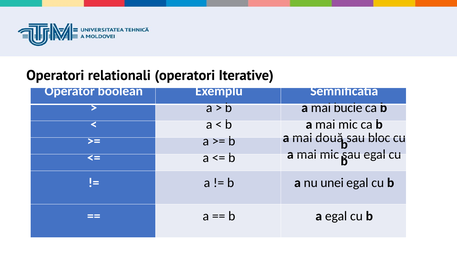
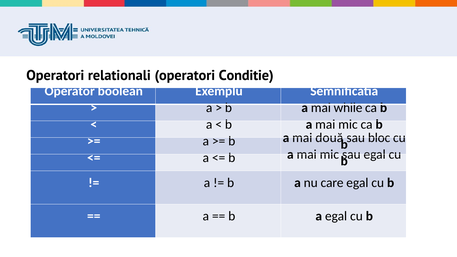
Iterative: Iterative -> Conditie
bucle: bucle -> while
unei: unei -> care
